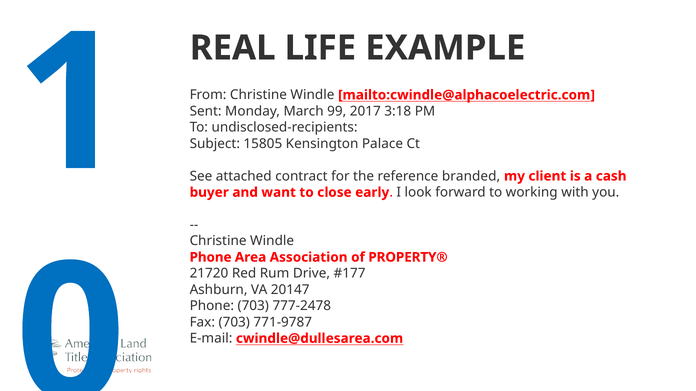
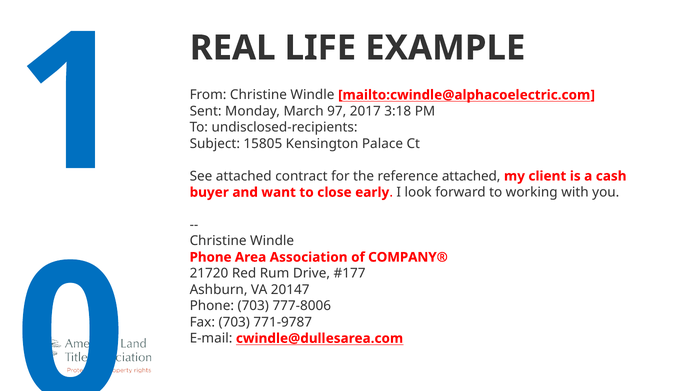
99: 99 -> 97
reference branded: branded -> attached
PROPERTY®: PROPERTY® -> COMPANY®
777-2478: 777-2478 -> 777-8006
